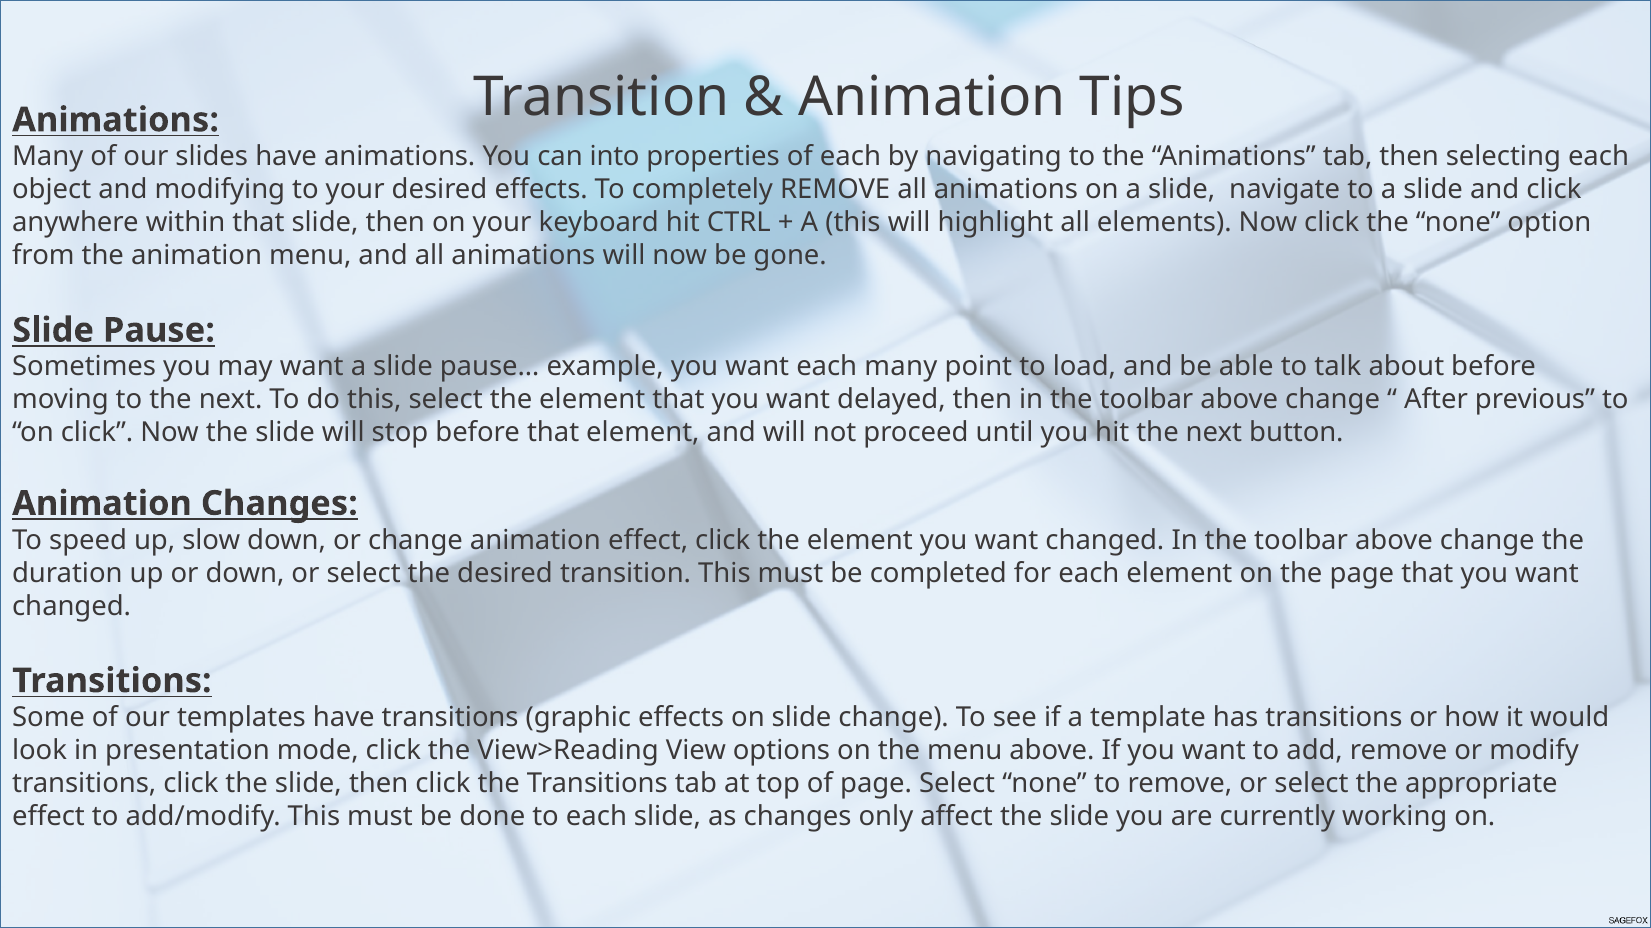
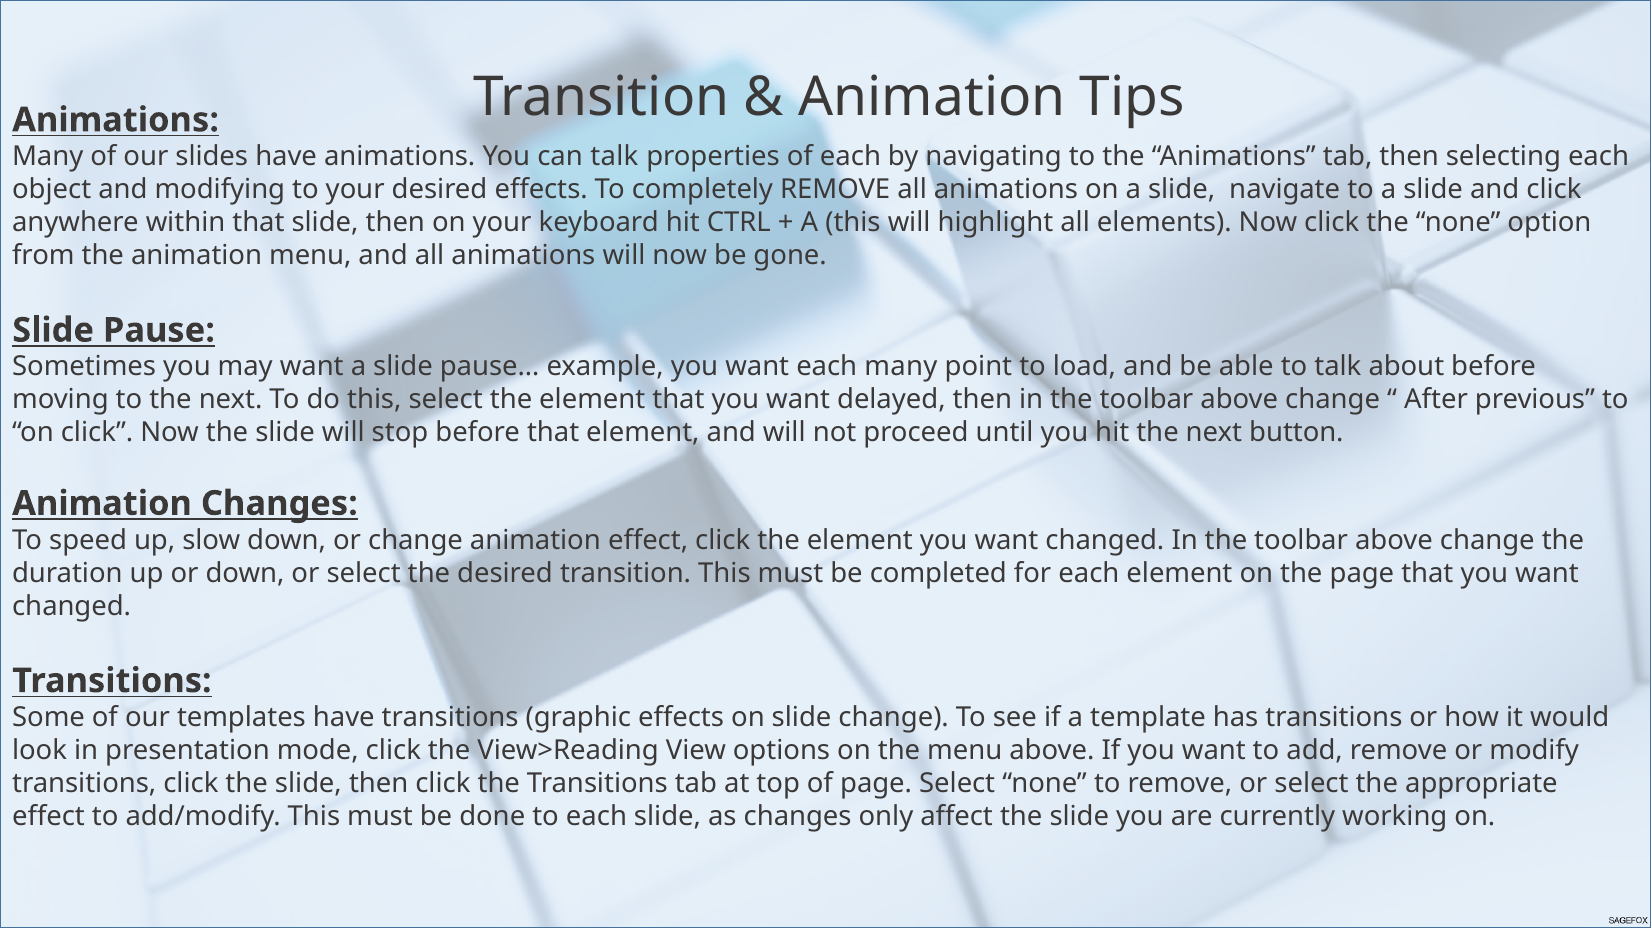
can into: into -> talk
